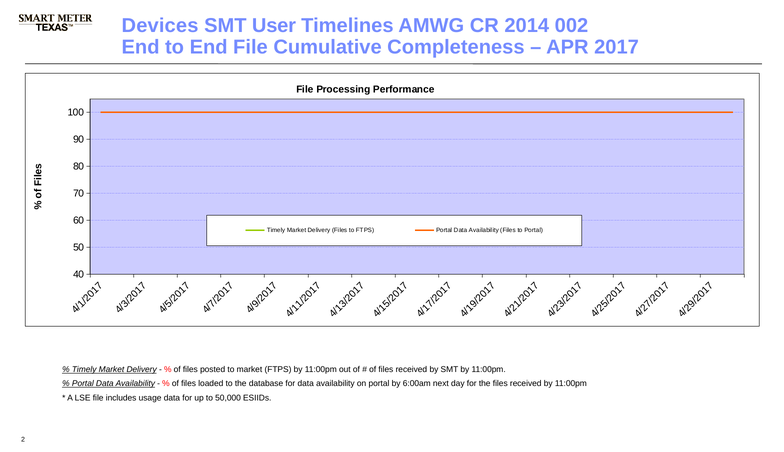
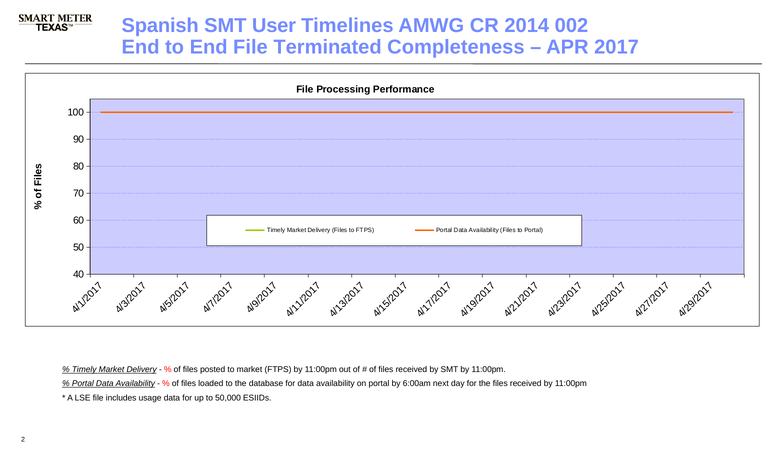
Devices: Devices -> Spanish
Cumulative: Cumulative -> Terminated
